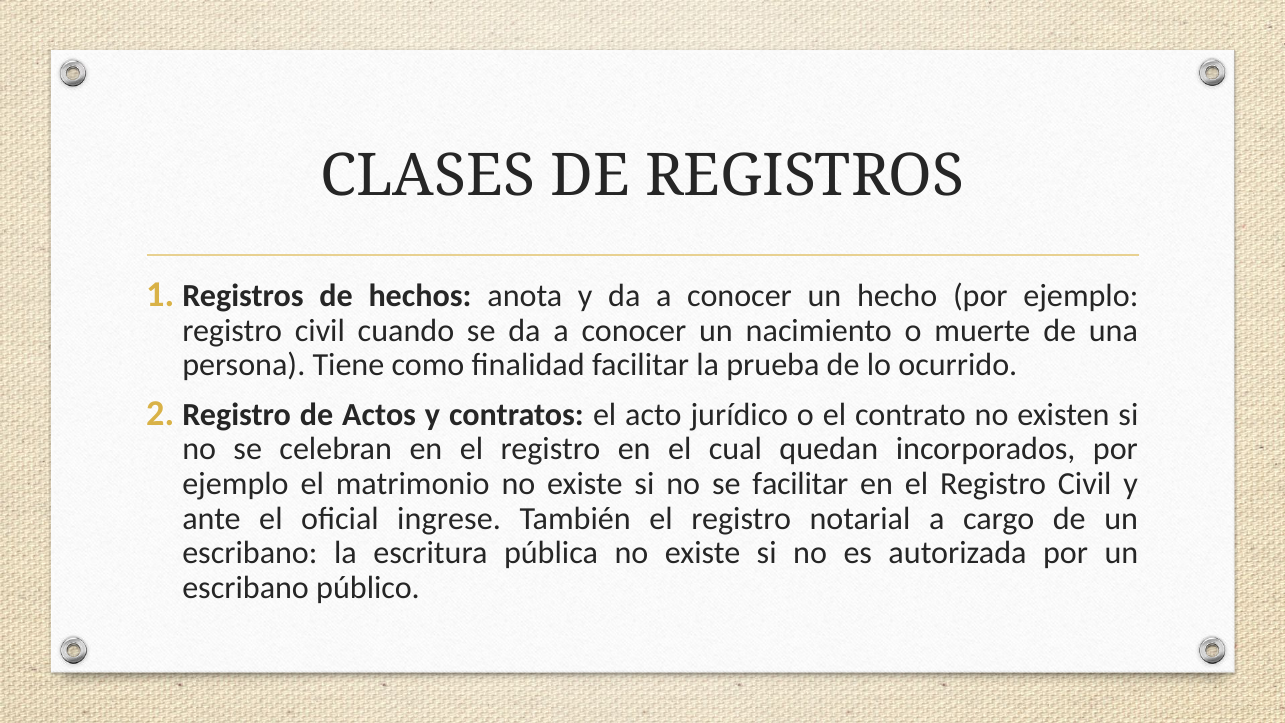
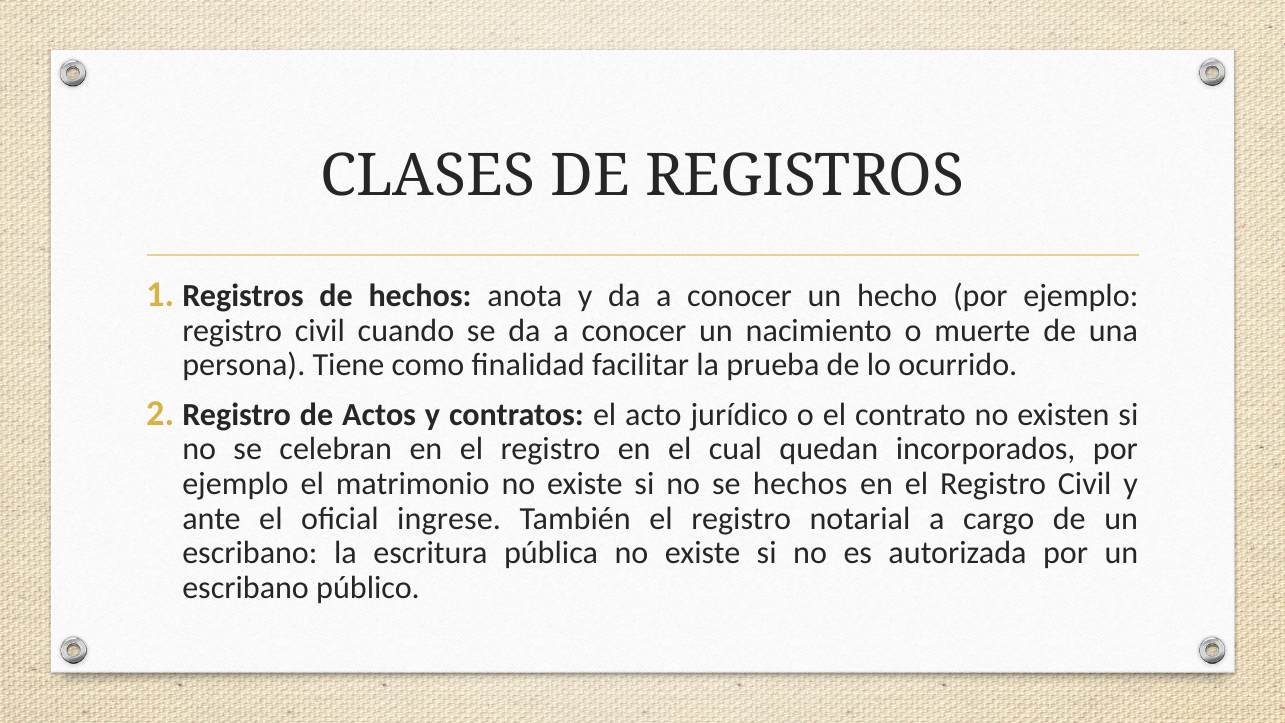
se facilitar: facilitar -> hechos
